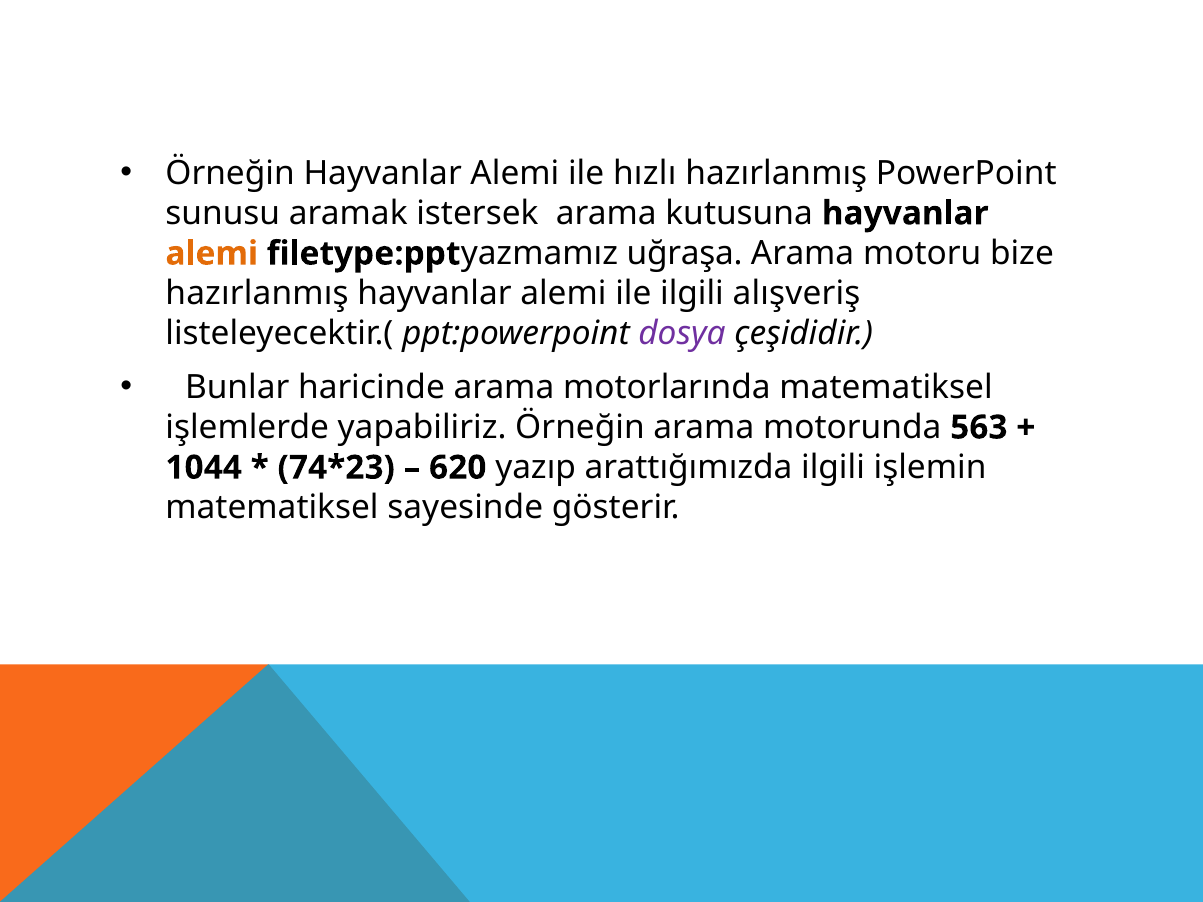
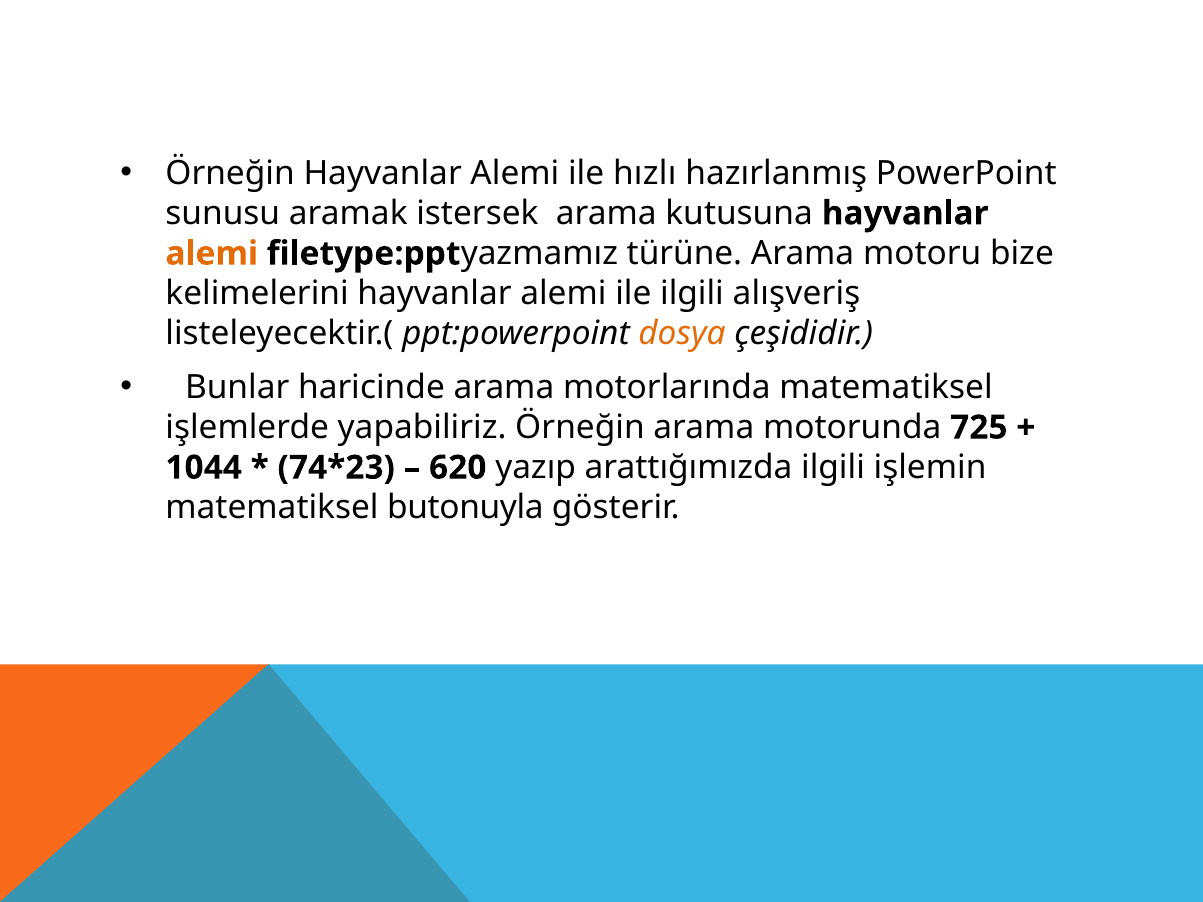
uğraşa: uğraşa -> türüne
hazırlanmış at (257, 294): hazırlanmış -> kelimelerini
dosya colour: purple -> orange
563: 563 -> 725
sayesinde: sayesinde -> butonuyla
